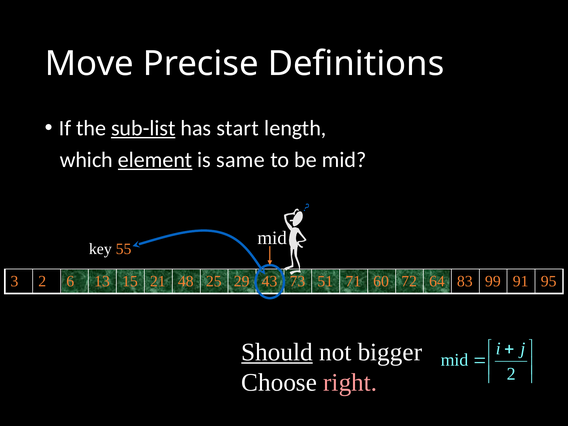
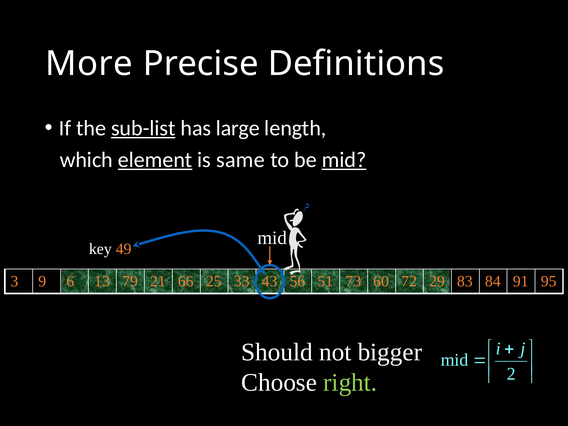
Move: Move -> More
start: start -> large
mid at (344, 160) underline: none -> present
55: 55 -> 49
3 2: 2 -> 9
15: 15 -> 79
48: 48 -> 66
29: 29 -> 33
73: 73 -> 56
71: 71 -> 73
64: 64 -> 29
99: 99 -> 84
Should underline: present -> none
right colour: pink -> light green
